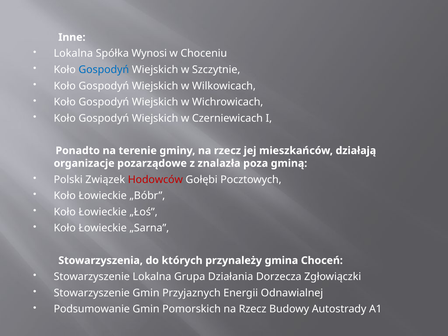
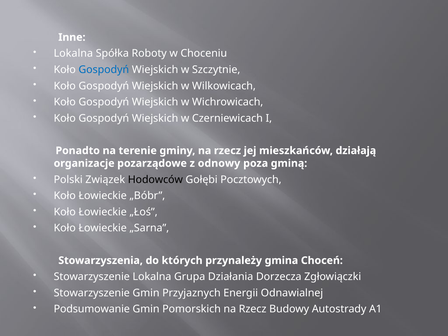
Wynosi: Wynosi -> Roboty
znalazła: znalazła -> odnowy
Hodowców colour: red -> black
